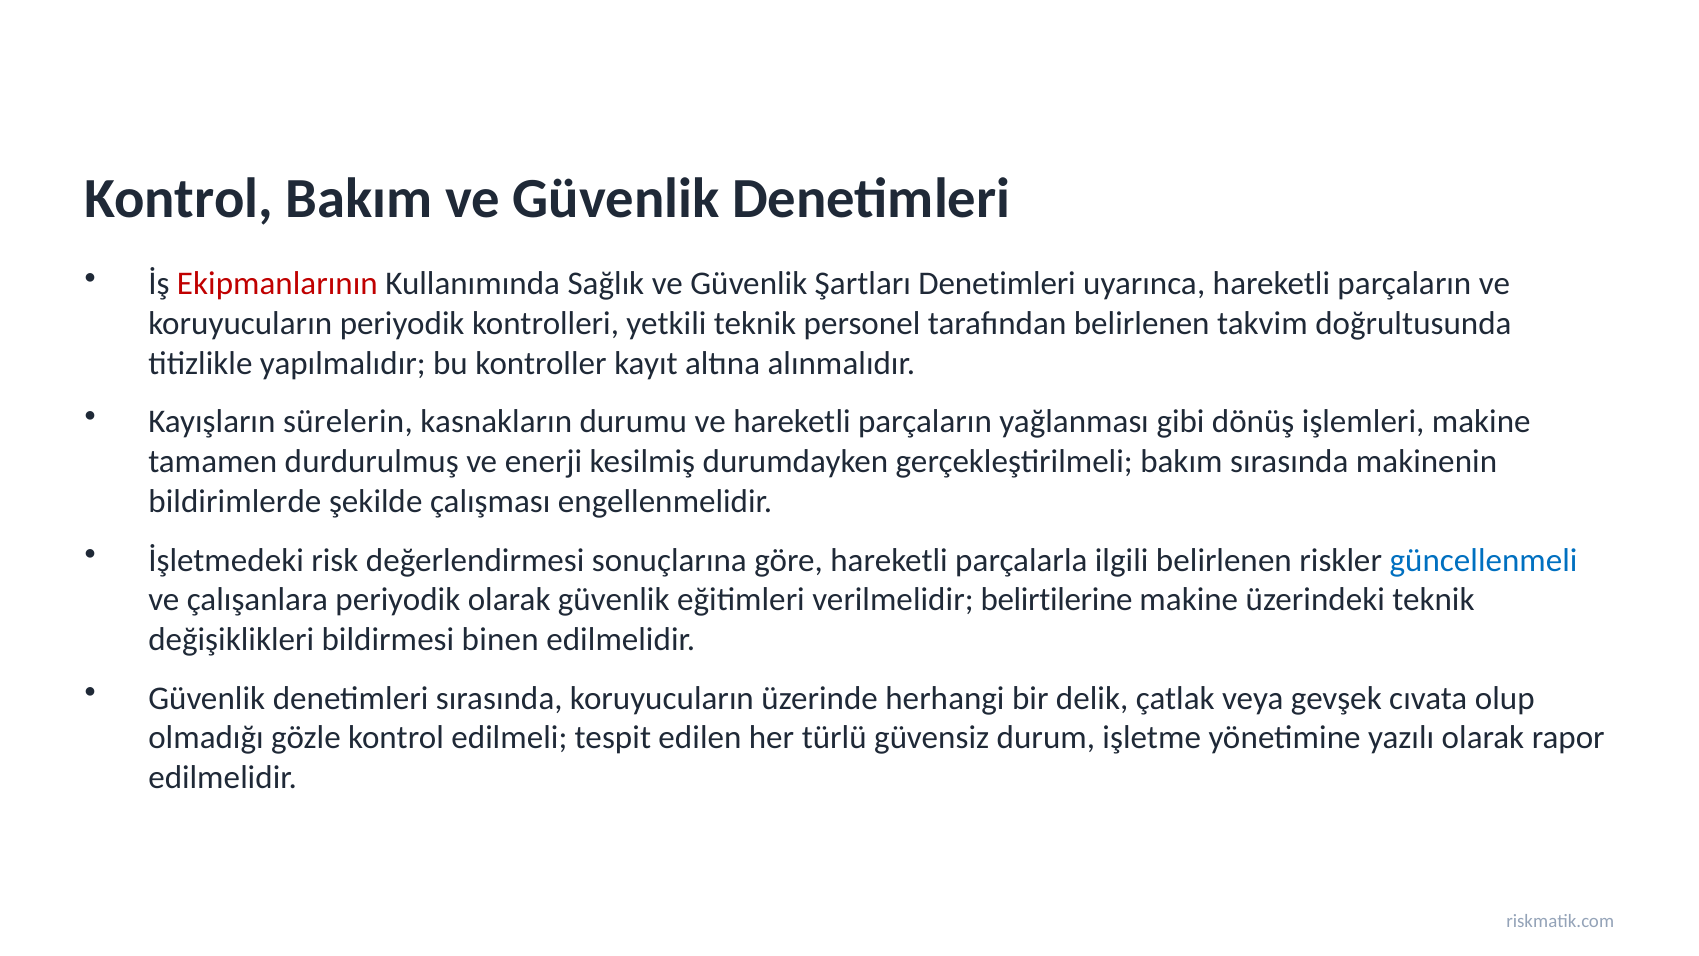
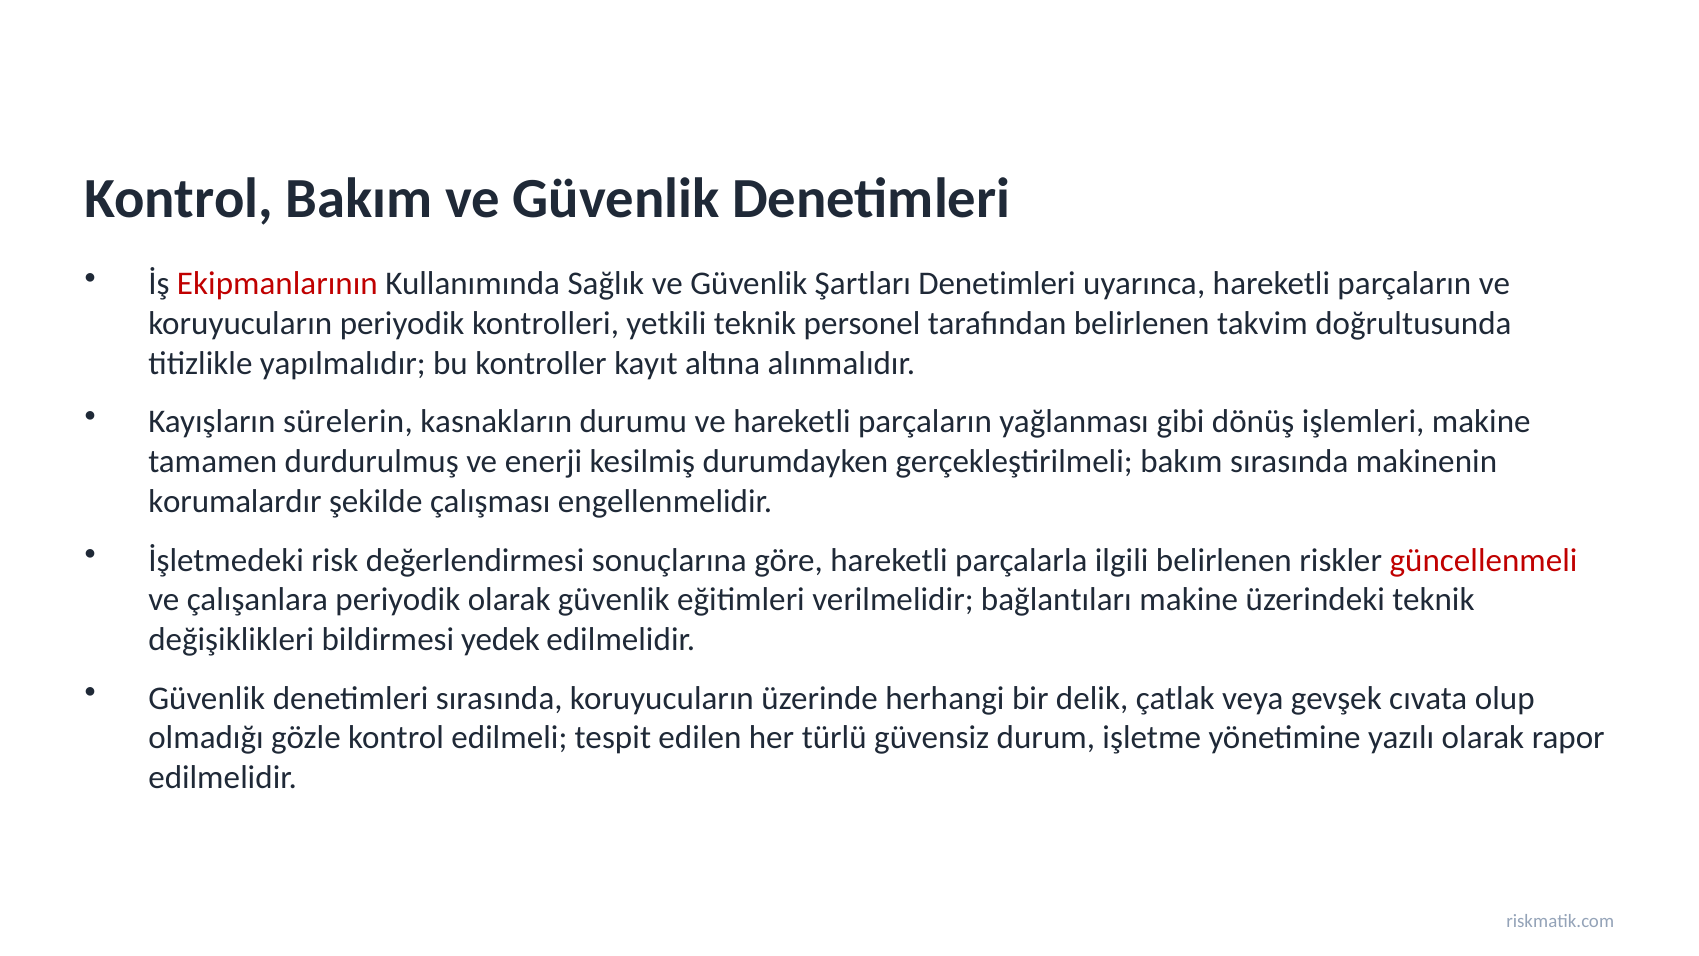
bildirimlerde: bildirimlerde -> korumalardır
güncellenmeli colour: blue -> red
belirtilerine: belirtilerine -> bağlantıları
binen: binen -> yedek
